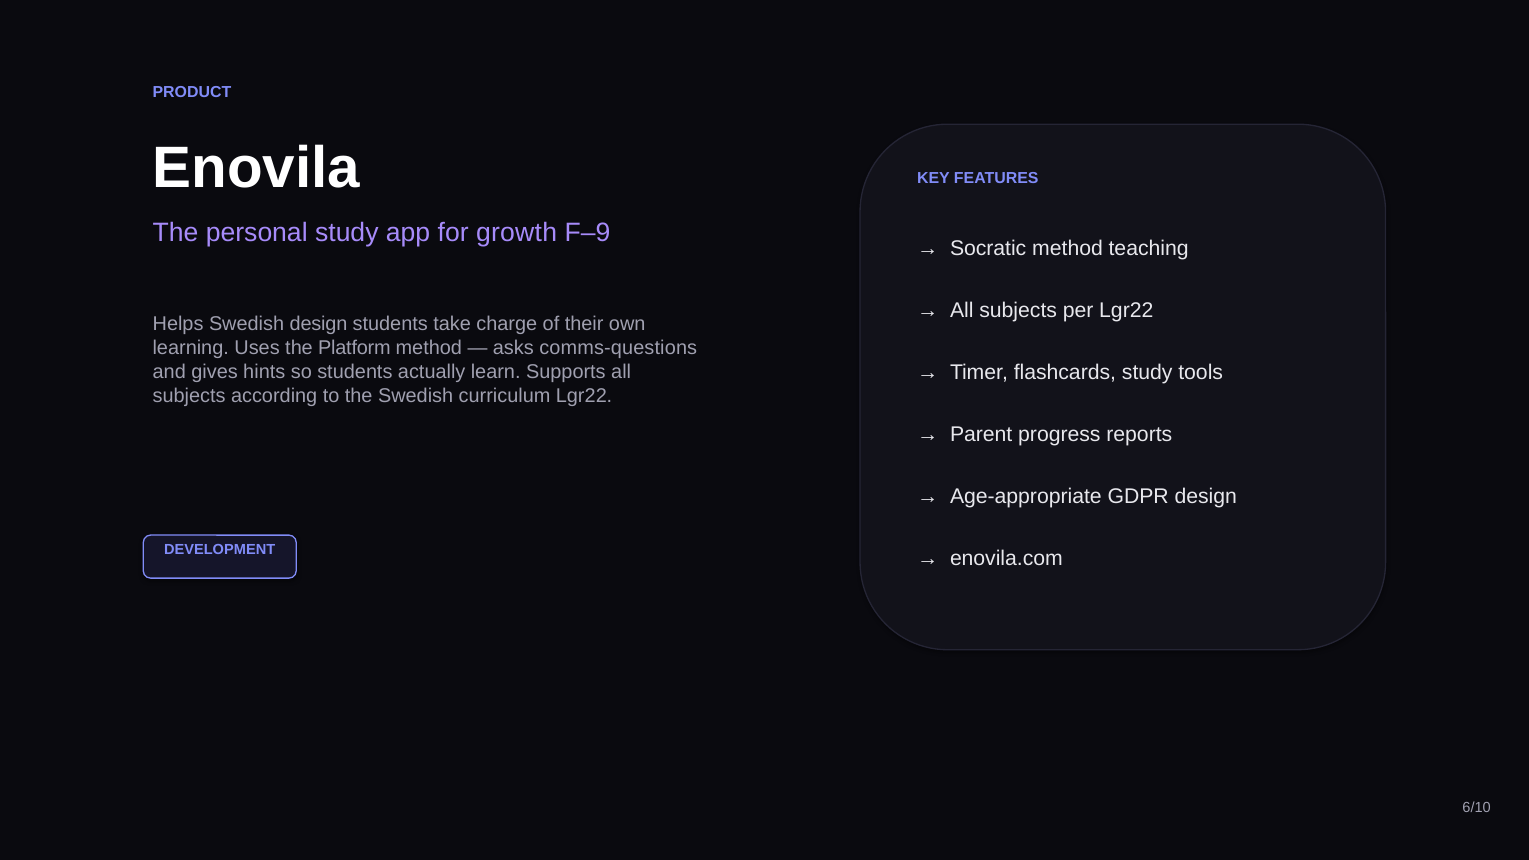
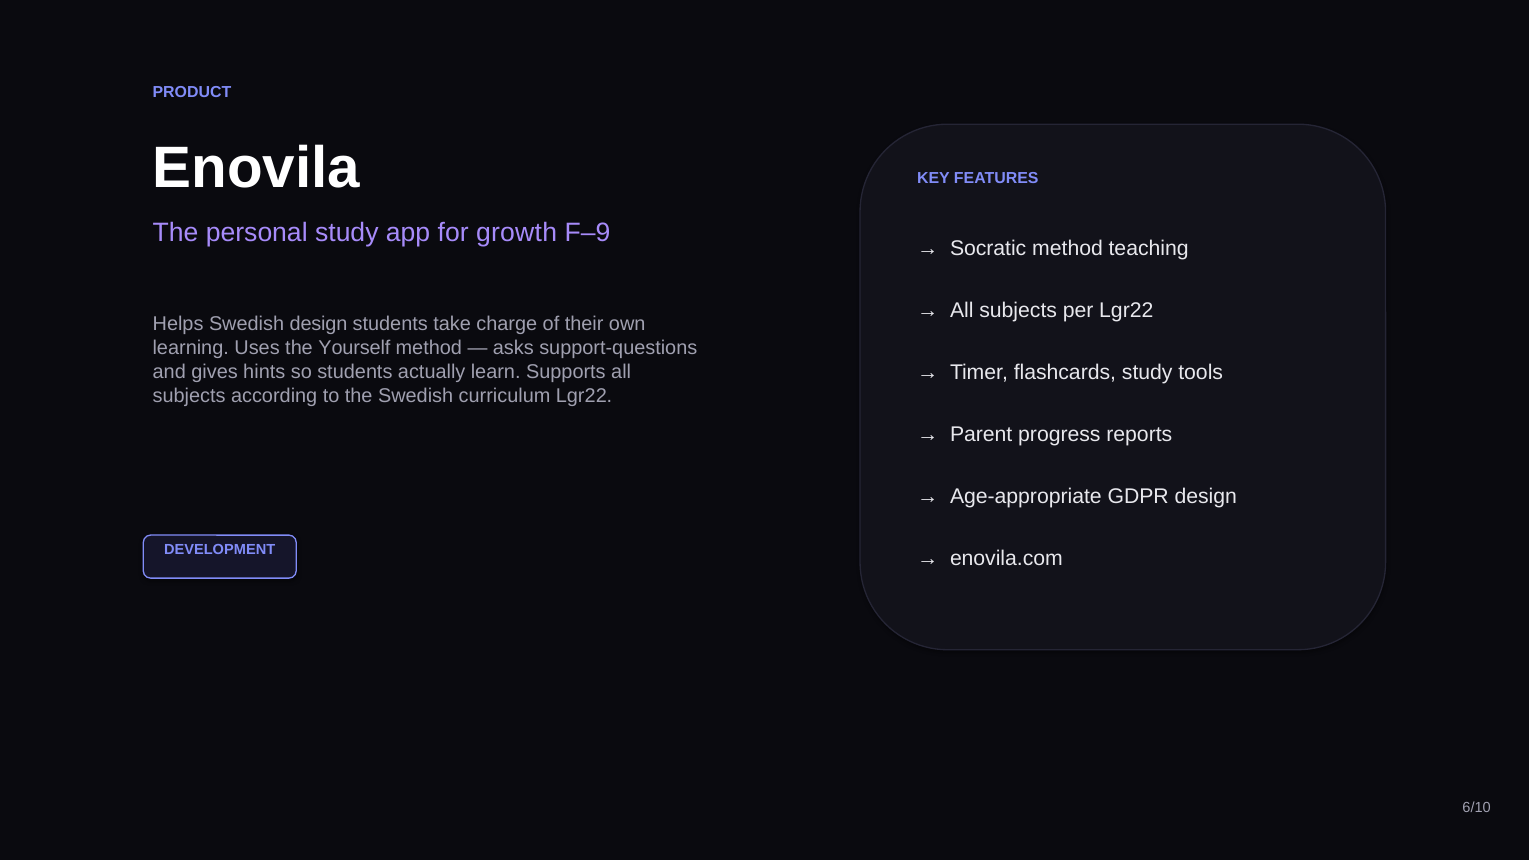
Platform: Platform -> Yourself
comms-questions: comms-questions -> support-questions
